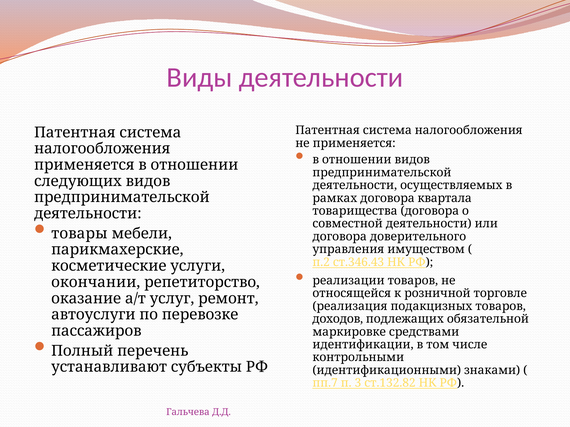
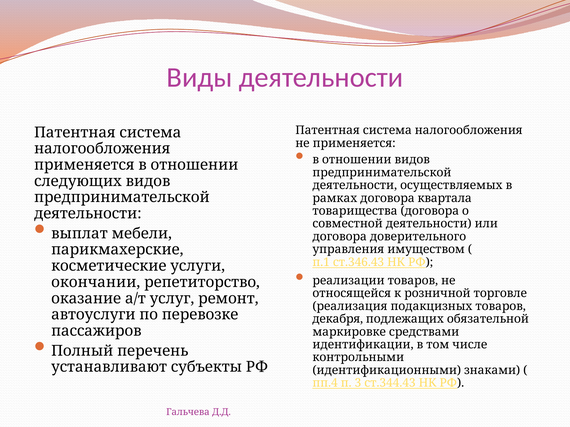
товары: товары -> выплат
п.2: п.2 -> п.1
доходов: доходов -> декабря
пп.7: пп.7 -> пп.4
ст.132.82: ст.132.82 -> ст.344.43
